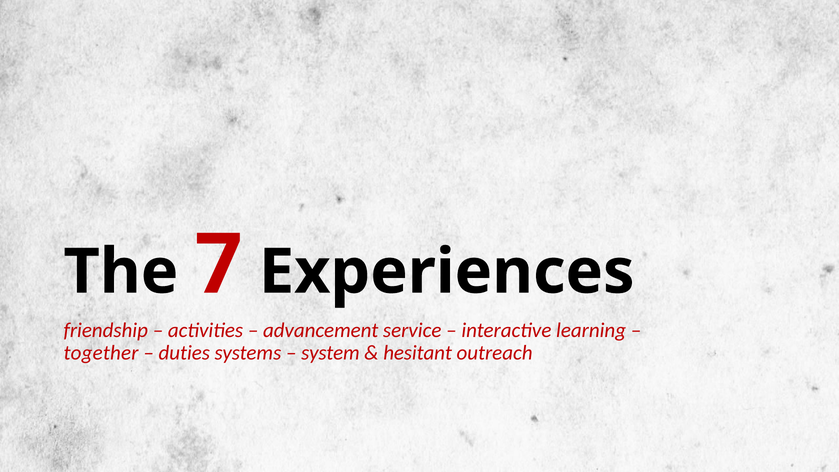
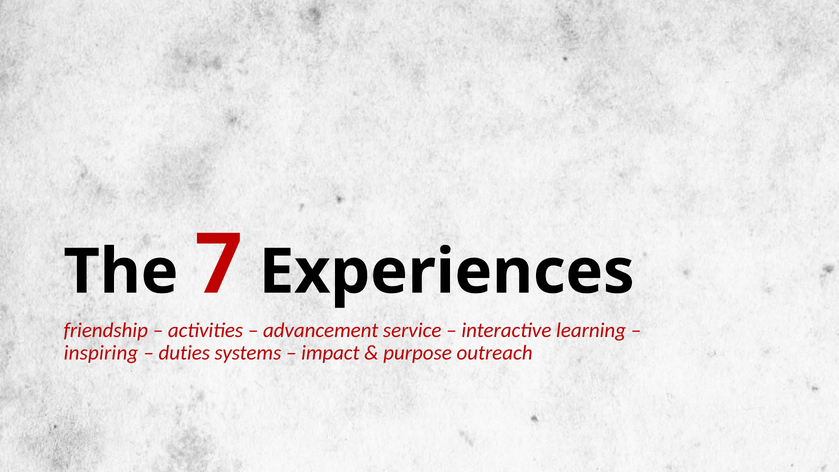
together: together -> inspiring
system: system -> impact
hesitant: hesitant -> purpose
